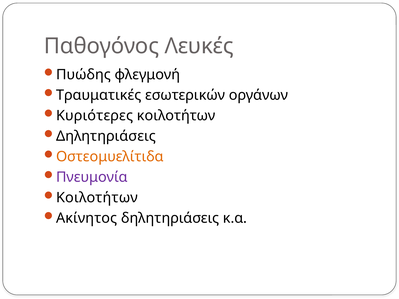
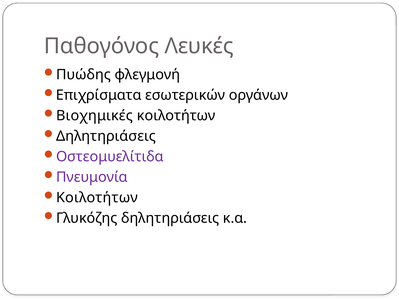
Τραυματικές: Τραυματικές -> Επιχρίσματα
Κυριότερες: Κυριότερες -> Βιοχημικές
Οστεομυελίτιδα colour: orange -> purple
Ακίνητος: Ακίνητος -> Γλυκόζης
